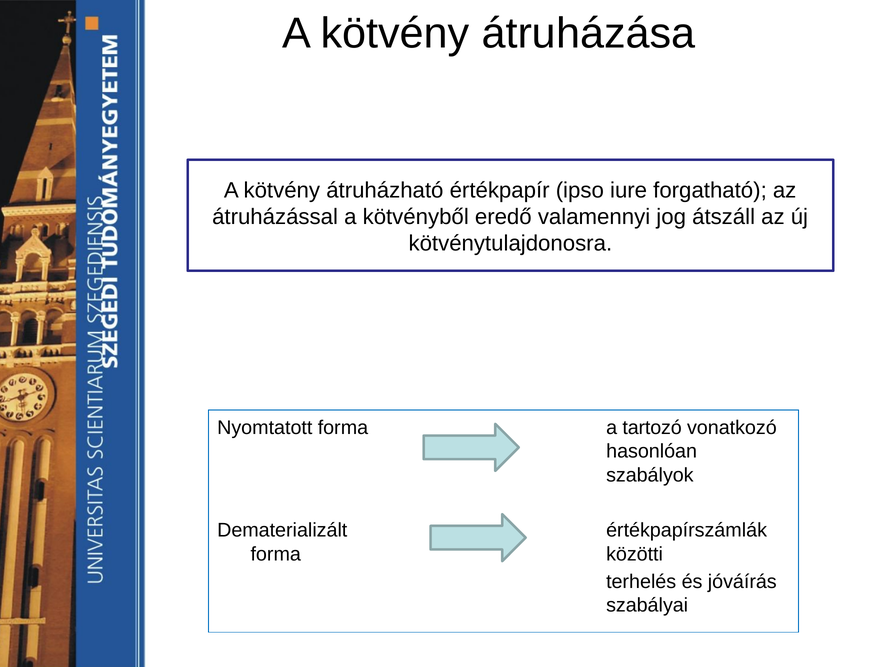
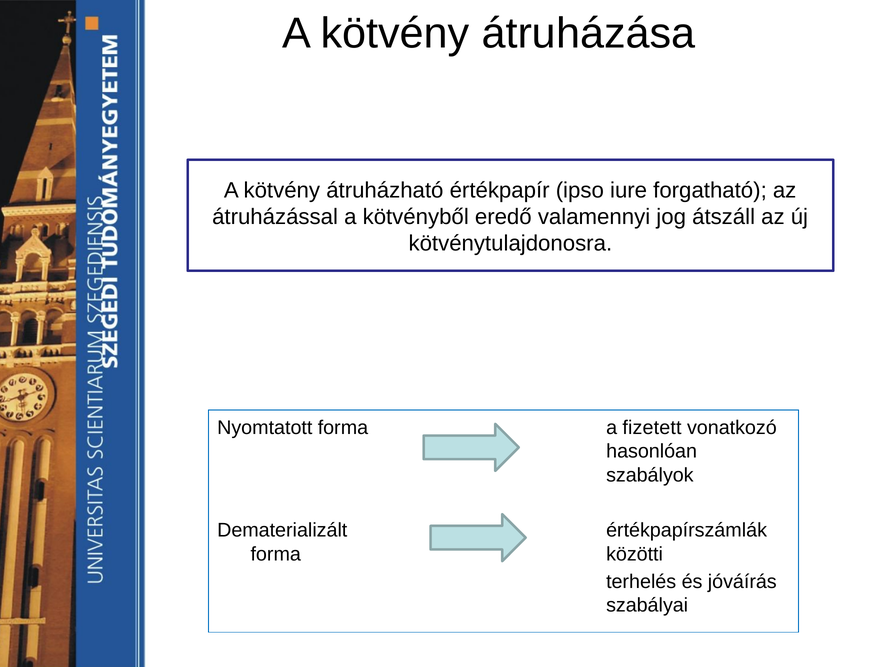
tartozó: tartozó -> fizetett
